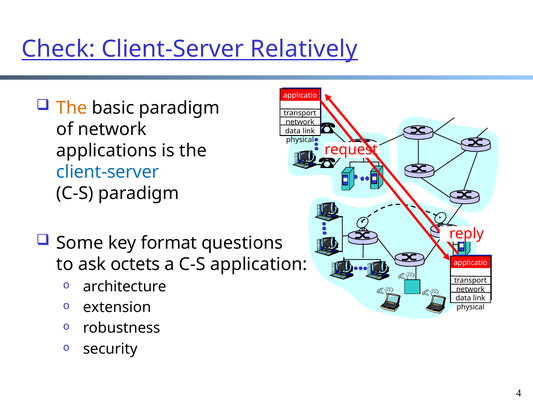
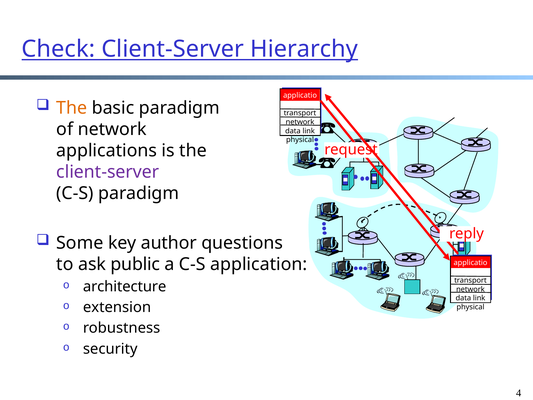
Relatively: Relatively -> Hierarchy
client-server at (108, 172) colour: blue -> purple
format: format -> author
octets: octets -> public
